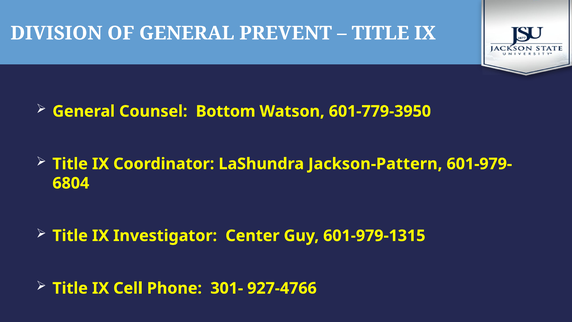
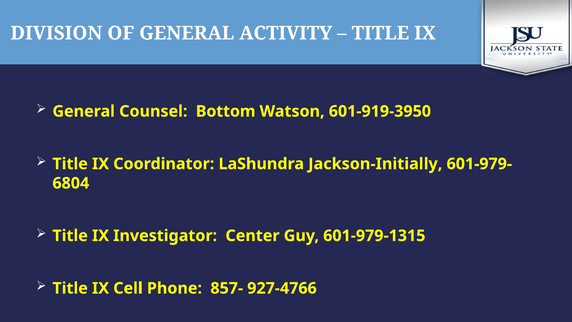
PREVENT: PREVENT -> ACTIVITY
601-779-3950: 601-779-3950 -> 601-919-3950
Jackson-Pattern: Jackson-Pattern -> Jackson-Initially
301-: 301- -> 857-
